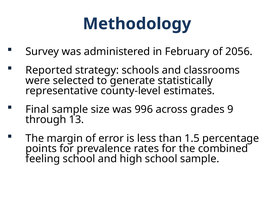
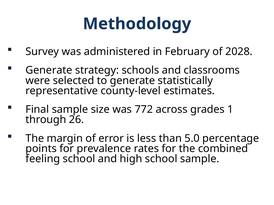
2056: 2056 -> 2028
Reported at (49, 70): Reported -> Generate
996: 996 -> 772
9: 9 -> 1
13: 13 -> 26
1.5: 1.5 -> 5.0
